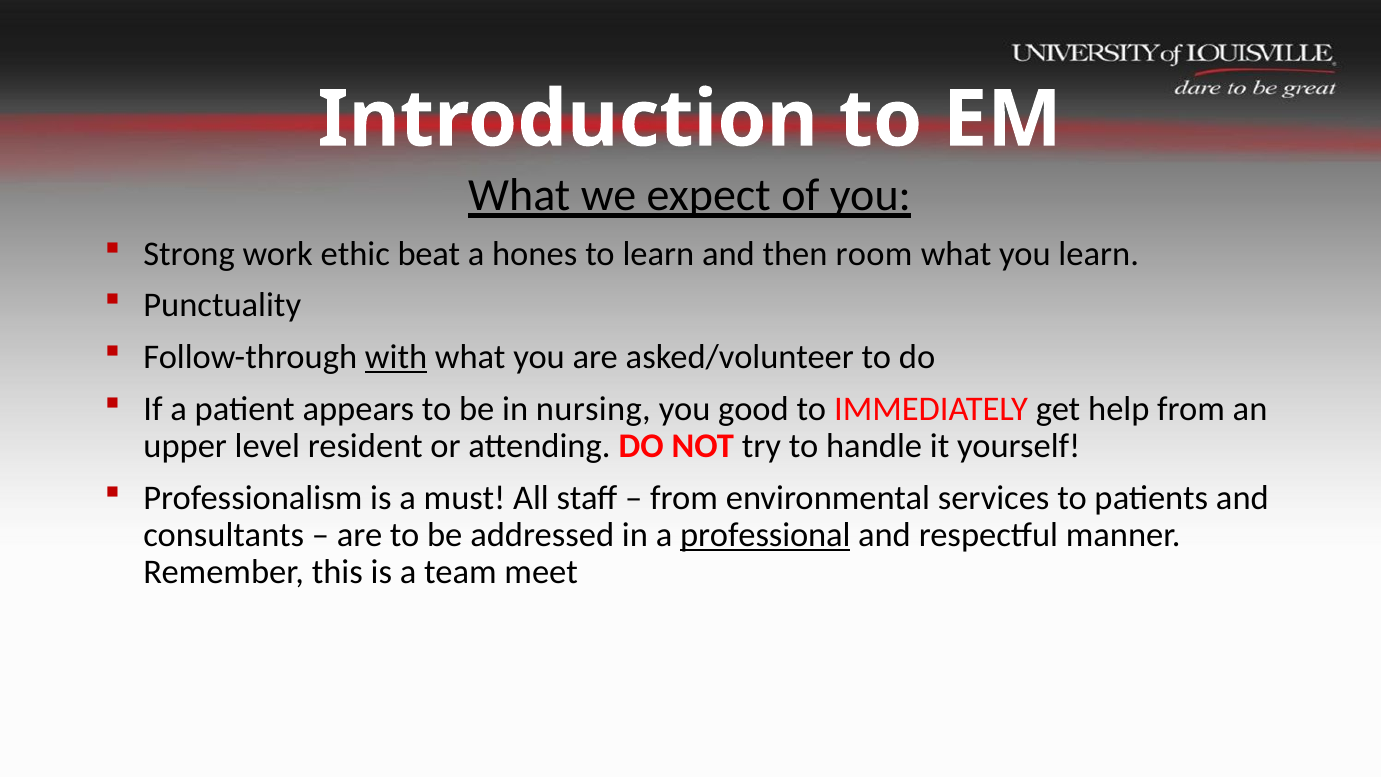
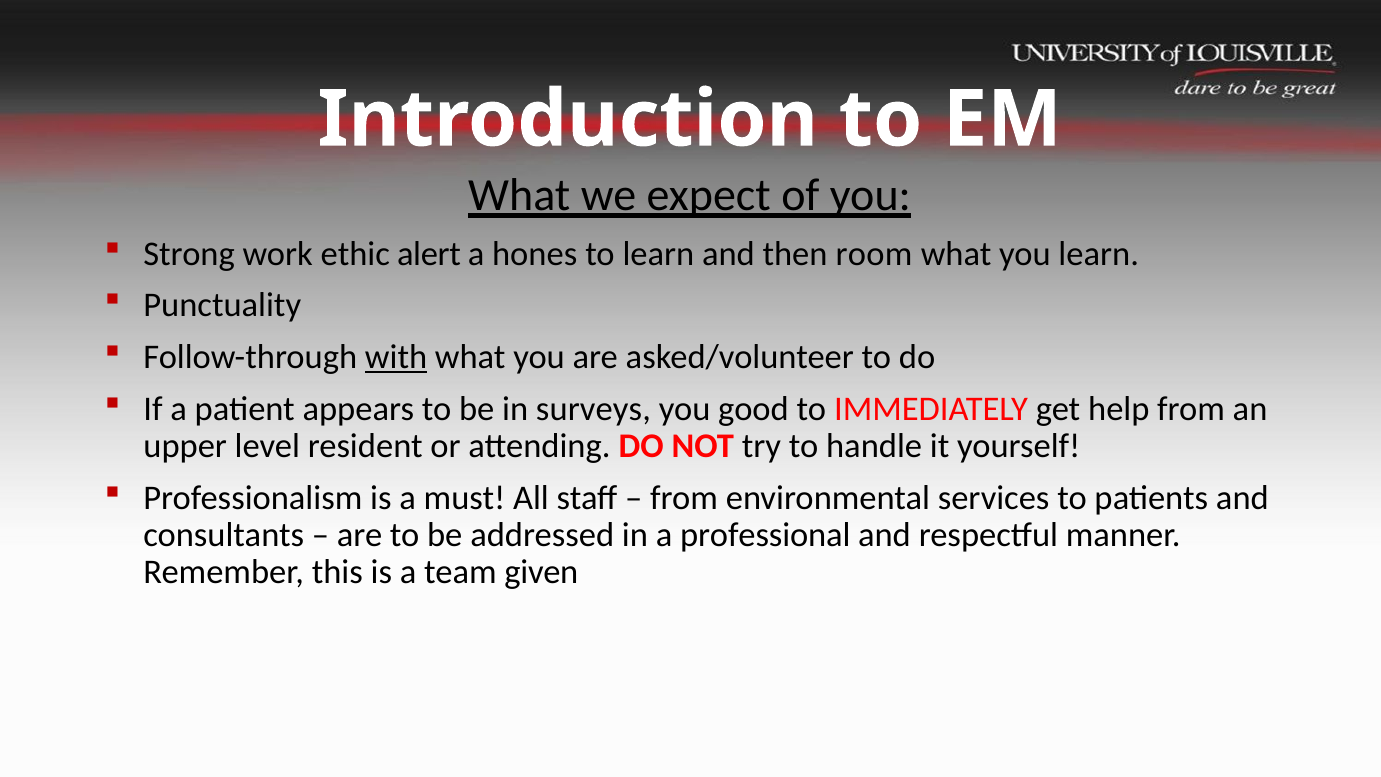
beat: beat -> alert
nursing: nursing -> surveys
professional underline: present -> none
meet: meet -> given
